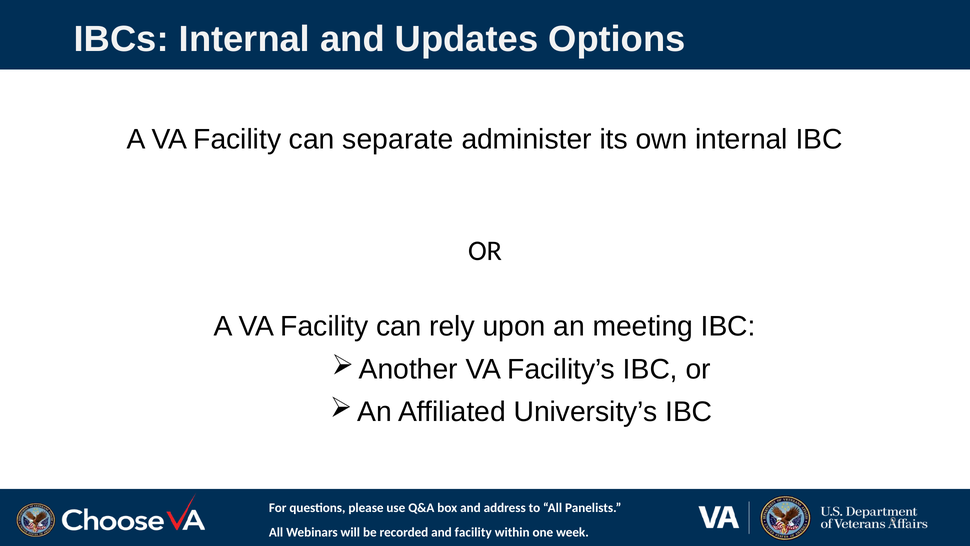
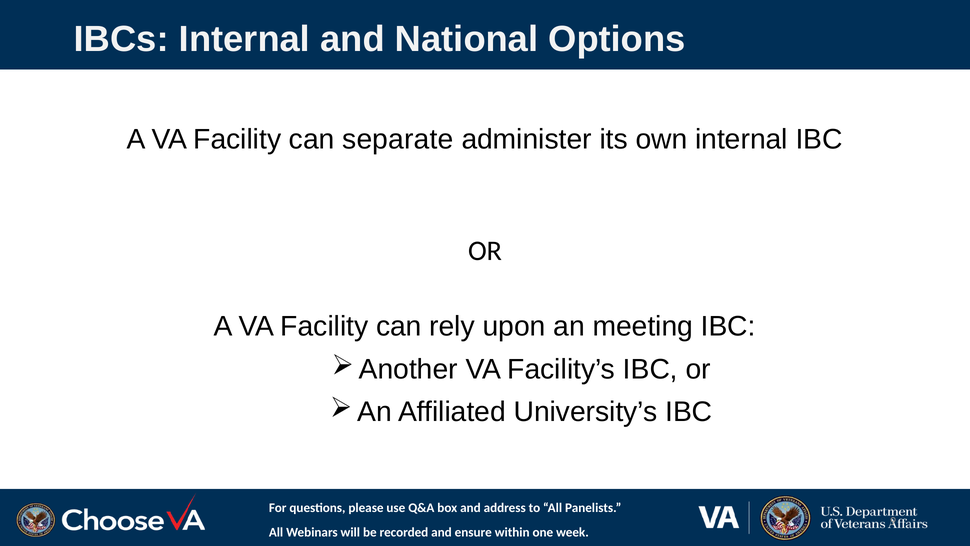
Updates: Updates -> National
and facility: facility -> ensure
